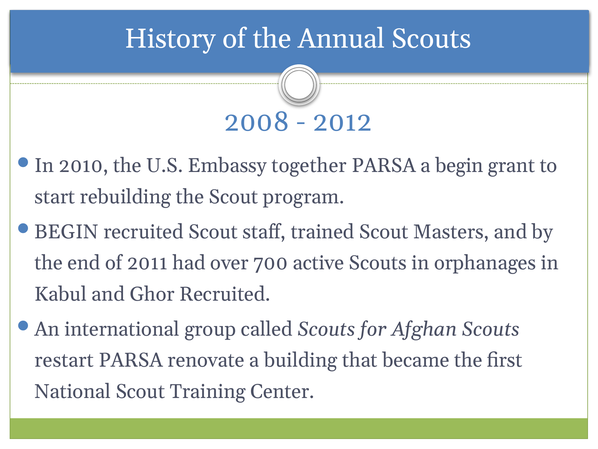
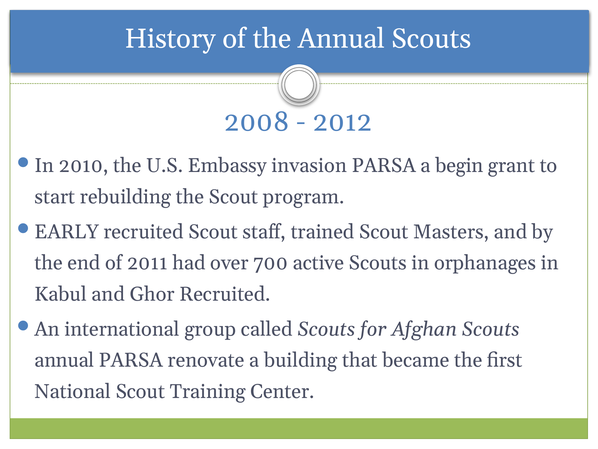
together: together -> invasion
BEGIN at (67, 232): BEGIN -> EARLY
restart at (64, 360): restart -> annual
